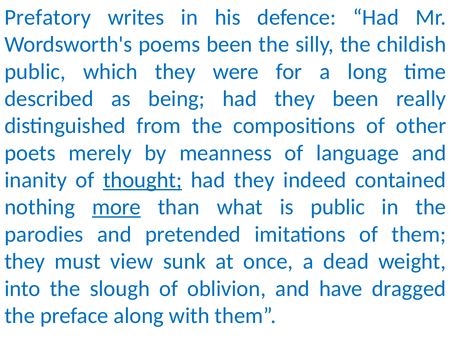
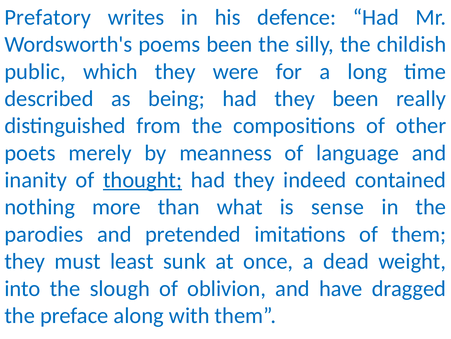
more underline: present -> none
is public: public -> sense
view: view -> least
